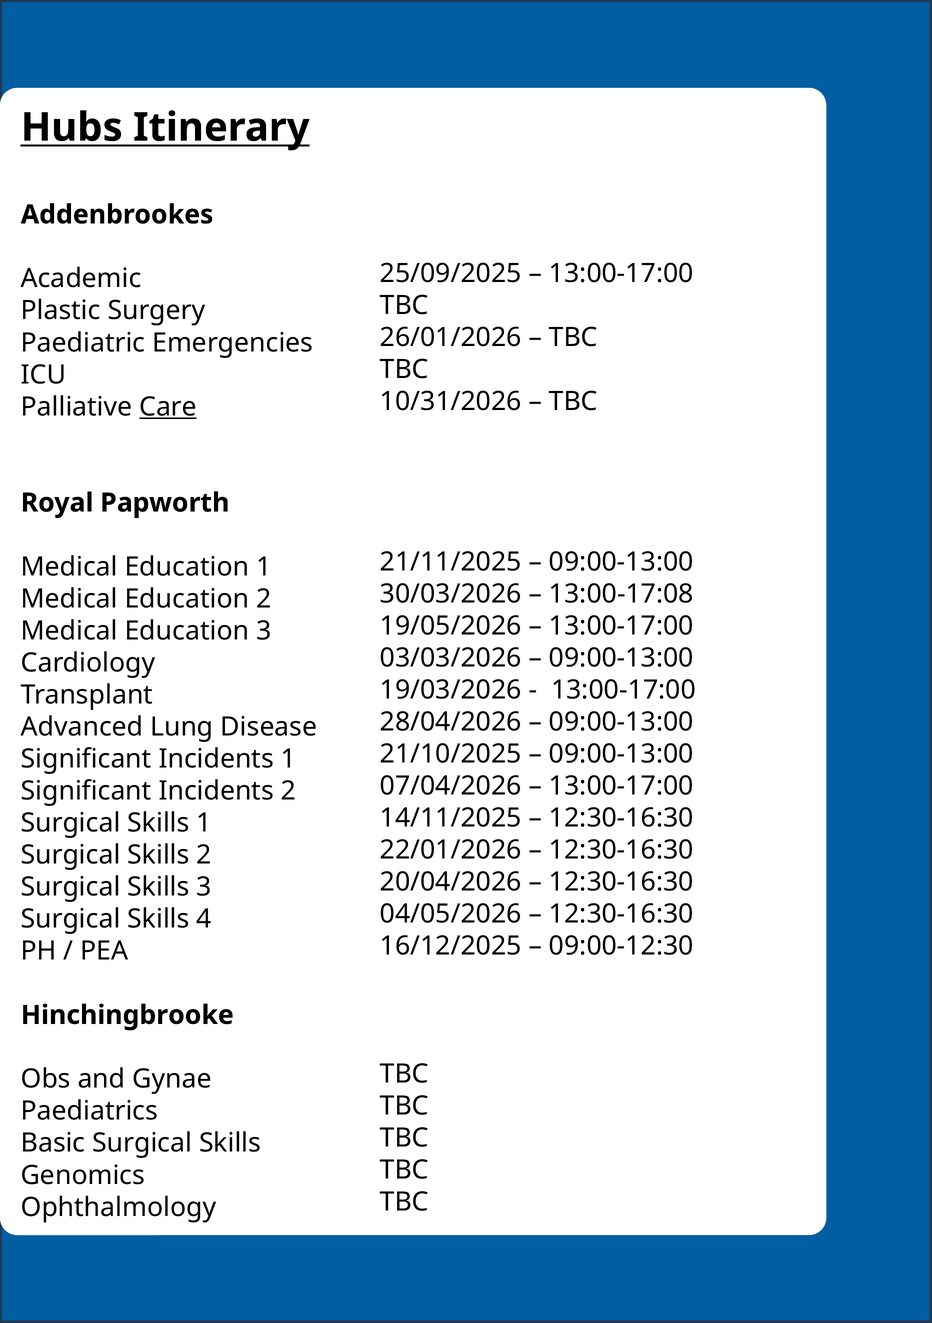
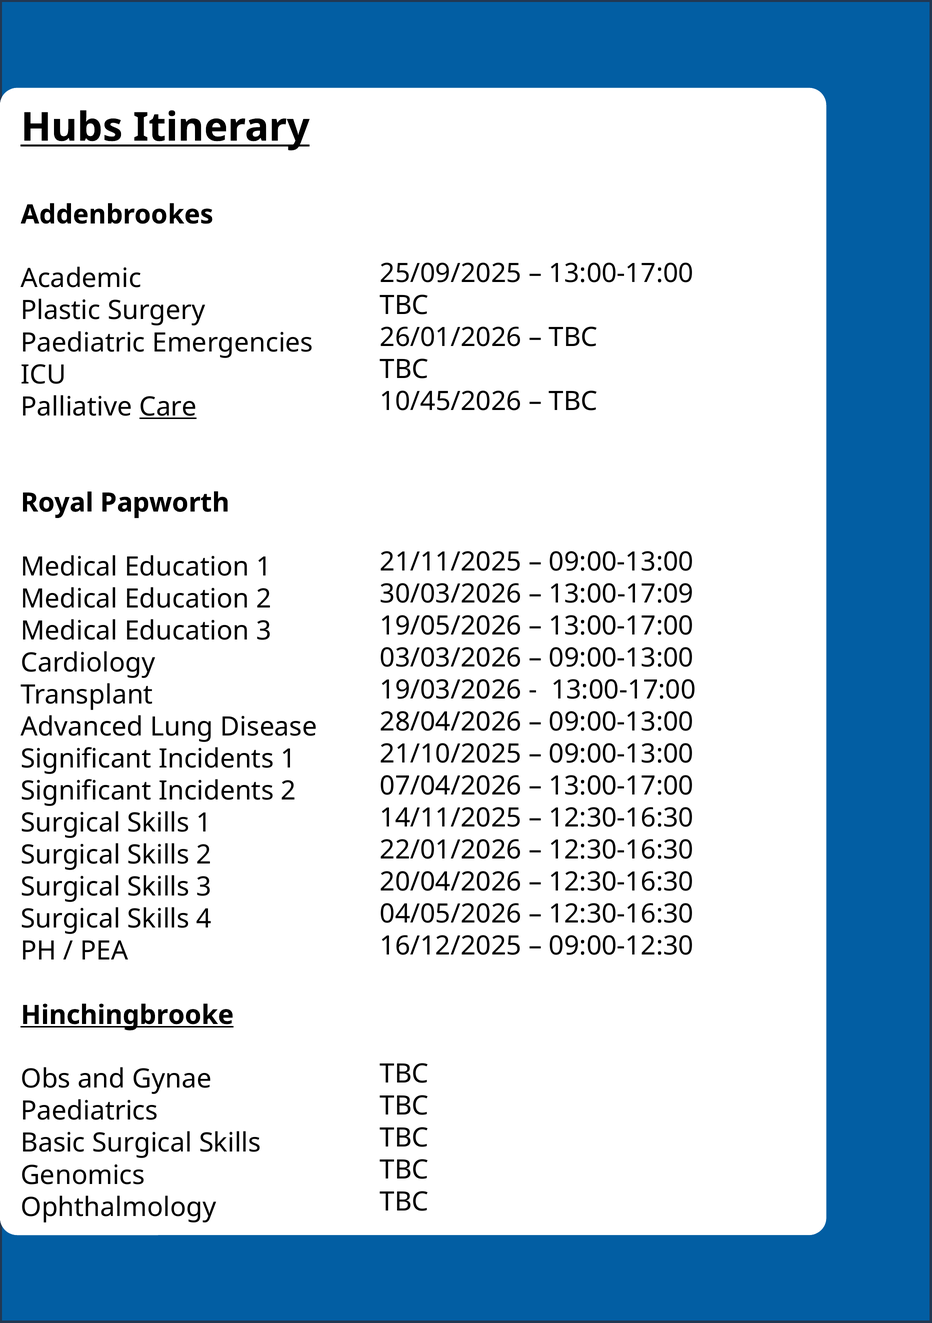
10/31/2026: 10/31/2026 -> 10/45/2026
13:00-17:08: 13:00-17:08 -> 13:00-17:09
Hinchingbrooke underline: none -> present
